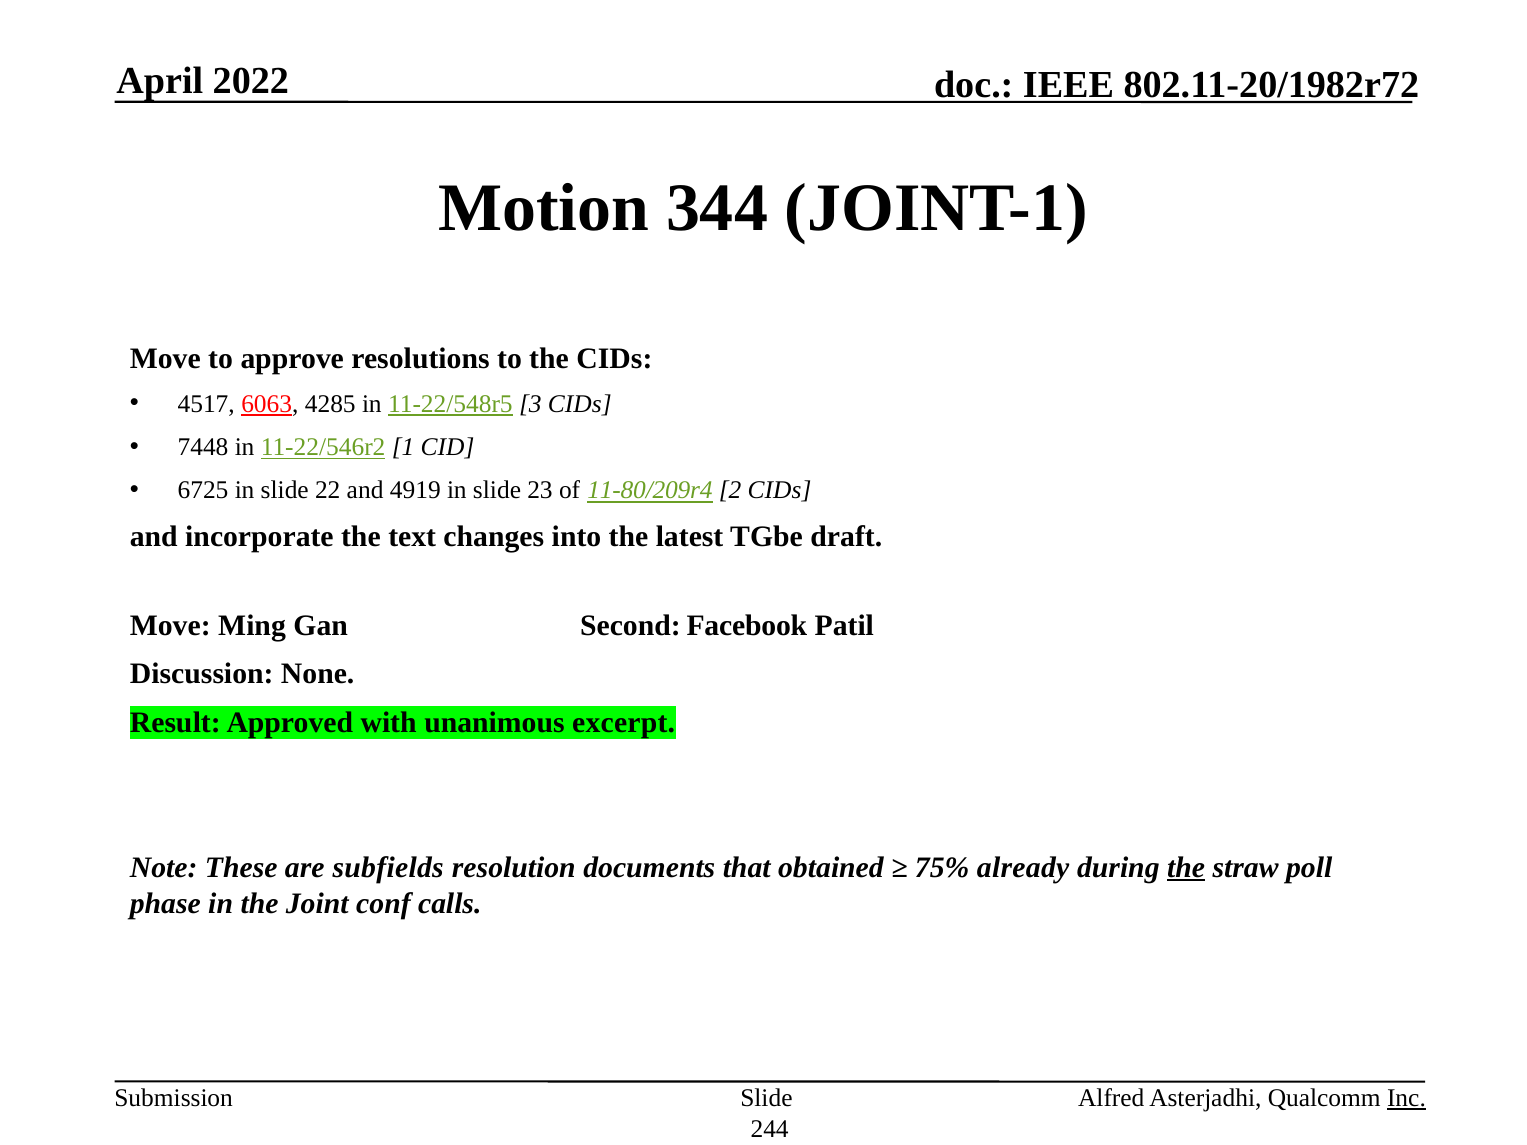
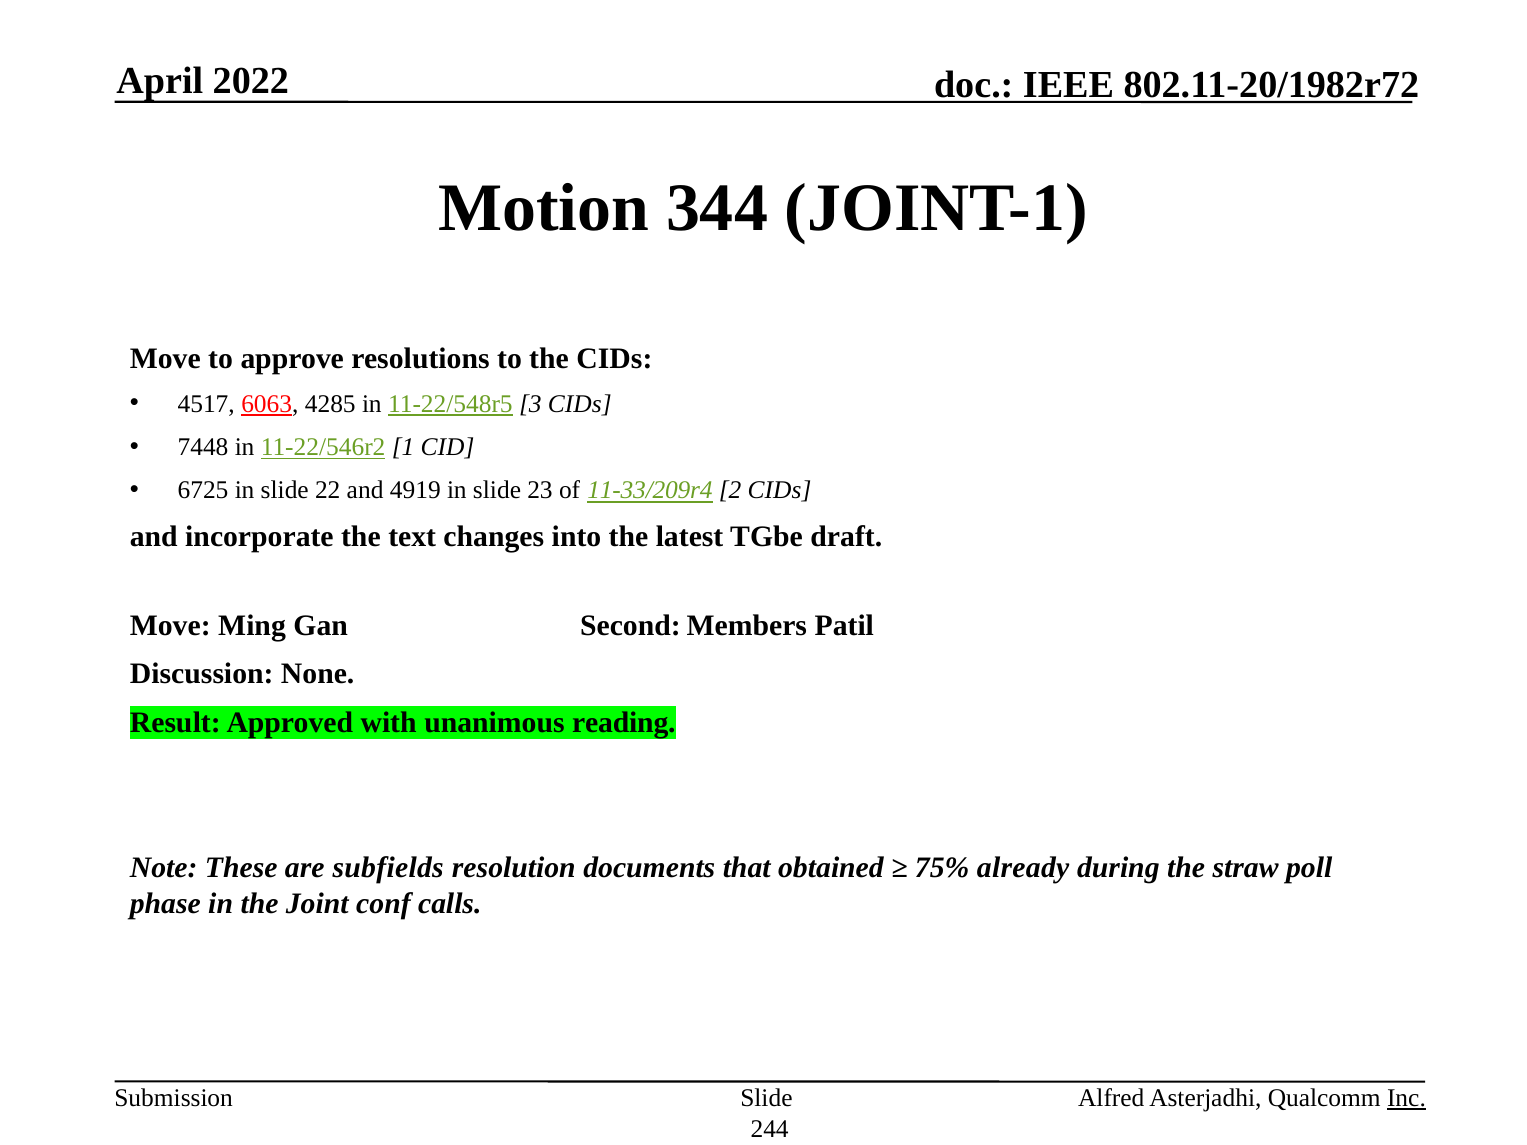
11-80/209r4: 11-80/209r4 -> 11-33/209r4
Facebook: Facebook -> Members
excerpt: excerpt -> reading
the at (1186, 868) underline: present -> none
